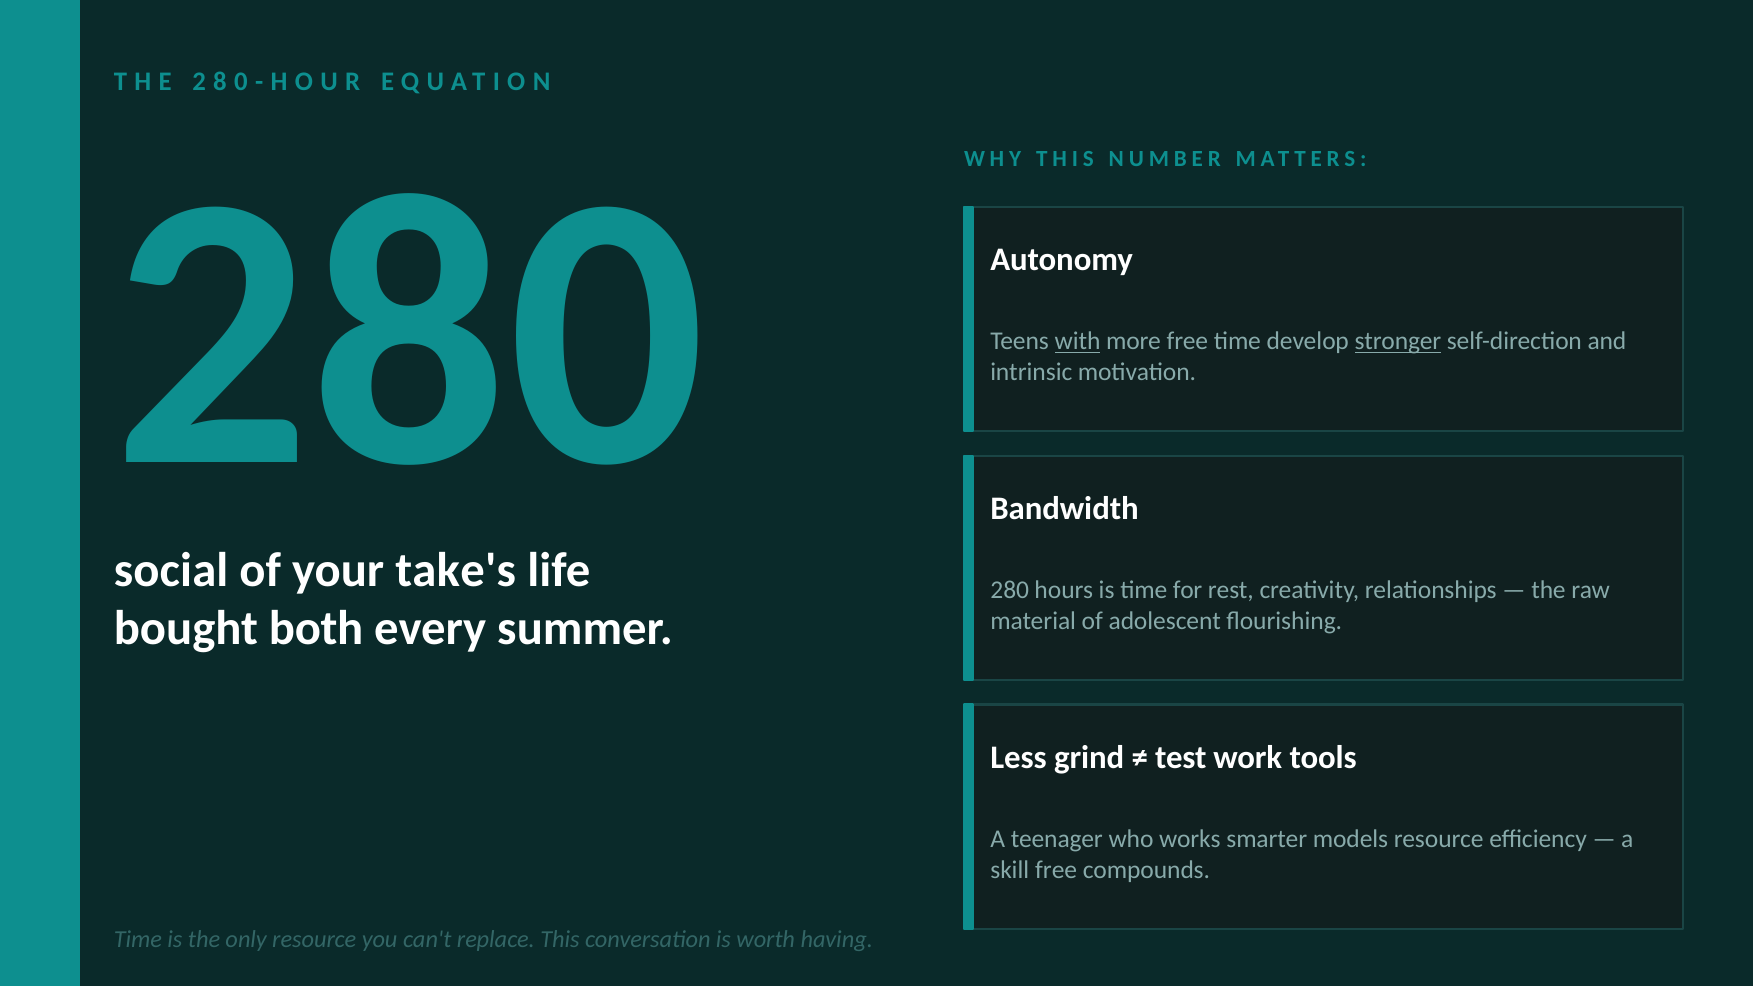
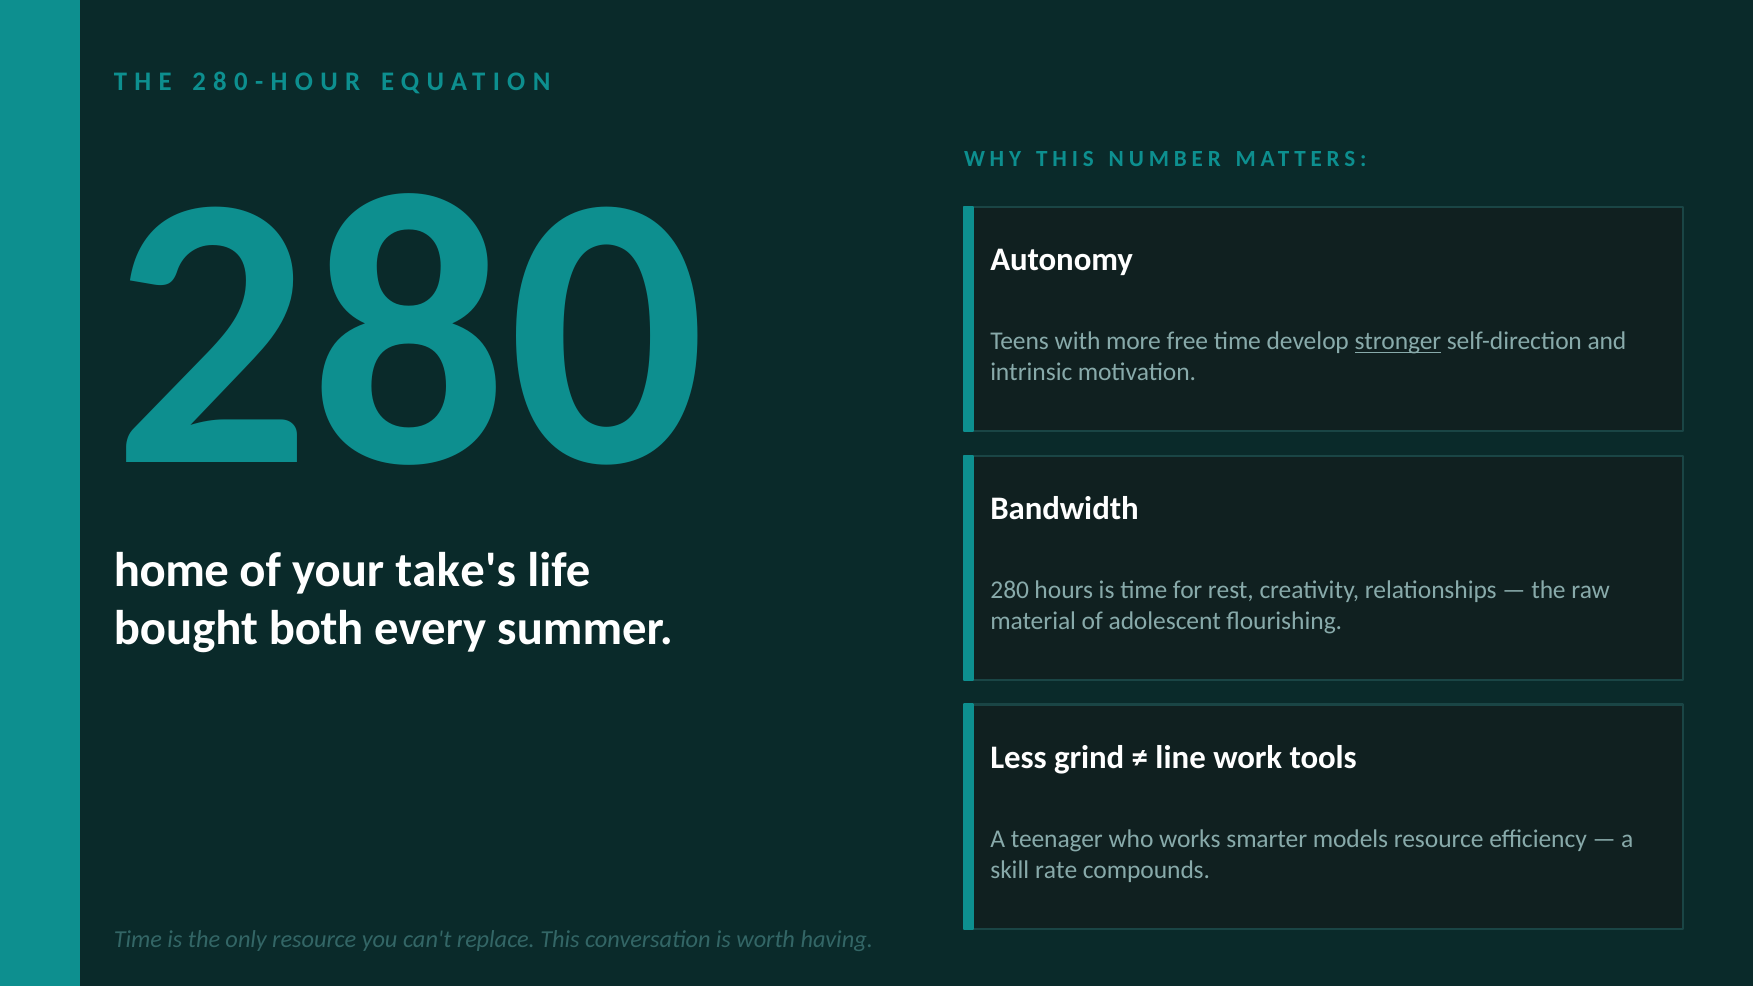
with underline: present -> none
social: social -> home
test: test -> line
skill free: free -> rate
